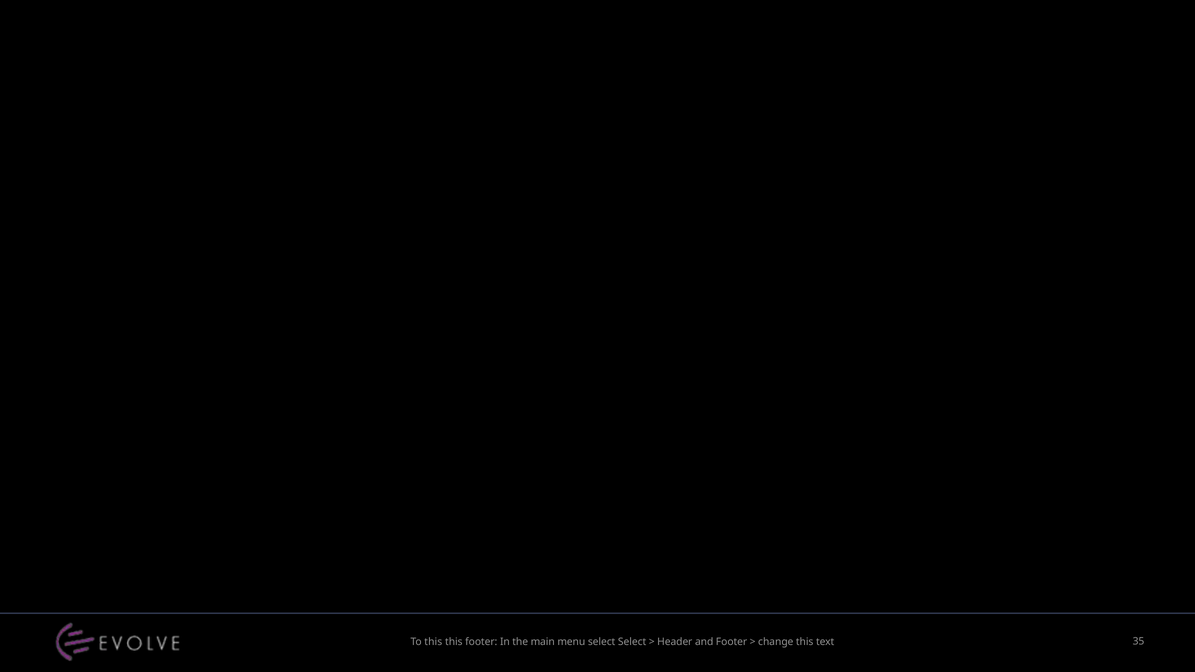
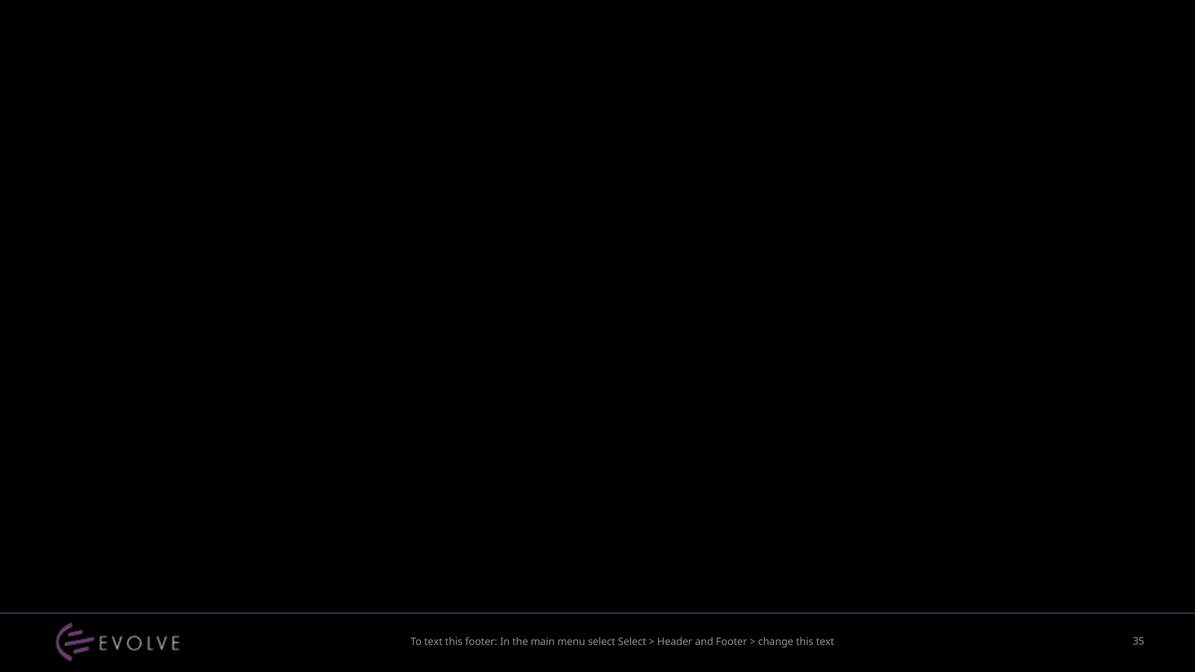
To this: this -> text
